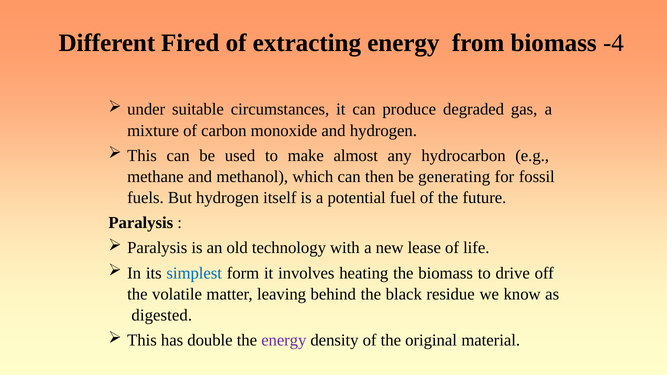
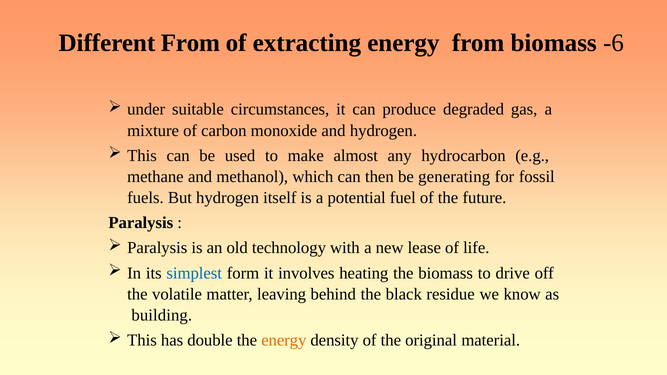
Different Fired: Fired -> From
-4: -4 -> -6
digested: digested -> building
energy at (284, 340) colour: purple -> orange
